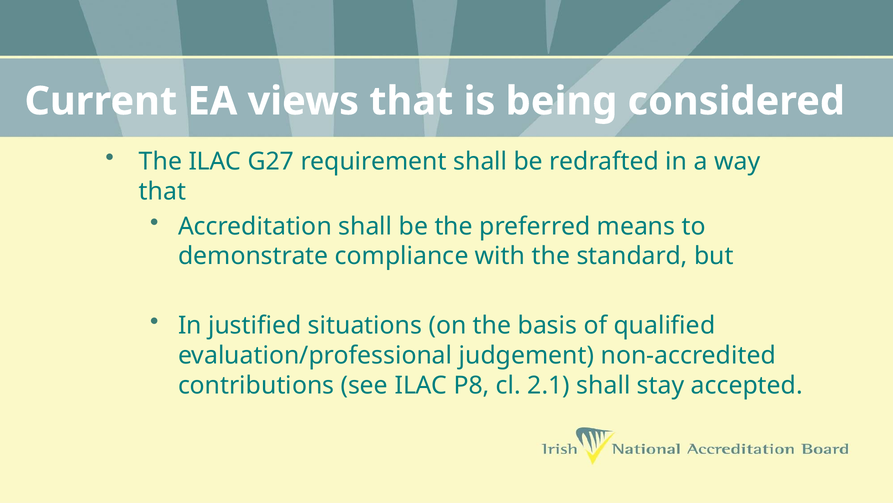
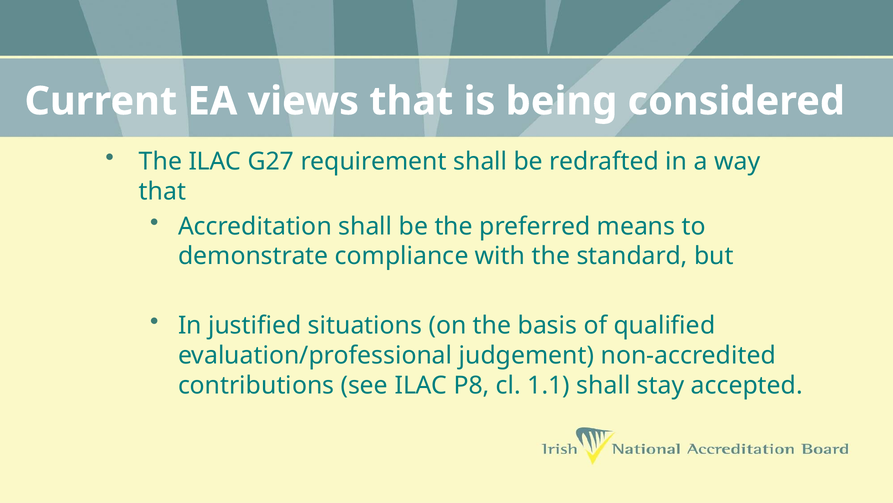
2.1: 2.1 -> 1.1
